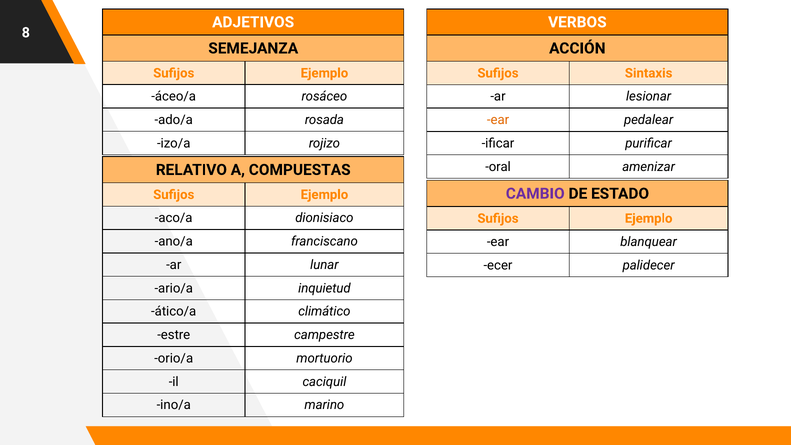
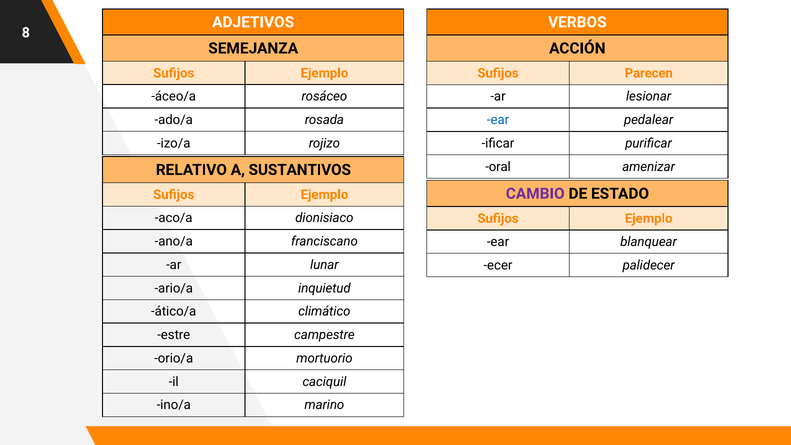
Sintaxis: Sintaxis -> Parecen
ear at (498, 120) colour: orange -> blue
COMPUESTAS: COMPUESTAS -> SUSTANTIVOS
